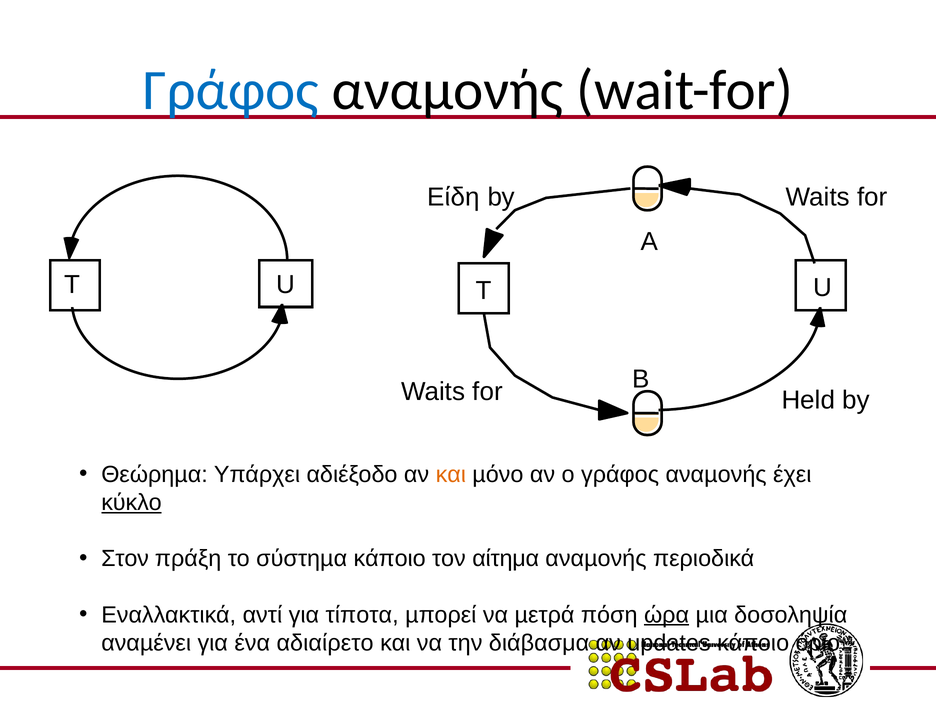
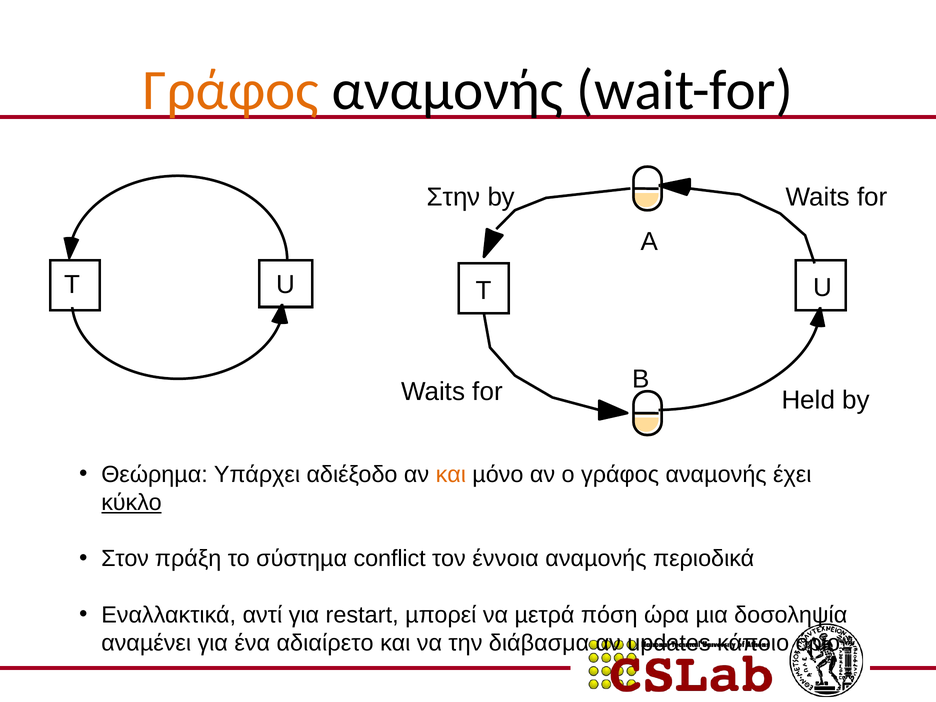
Γράφος at (231, 91) colour: blue -> orange
Είδη: Είδη -> Στην
σύστηµα κάποιο: κάποιο -> conflict
αίτημα: αίτημα -> έννοια
τίποτα: τίποτα -> restart
ώρα underline: present -> none
